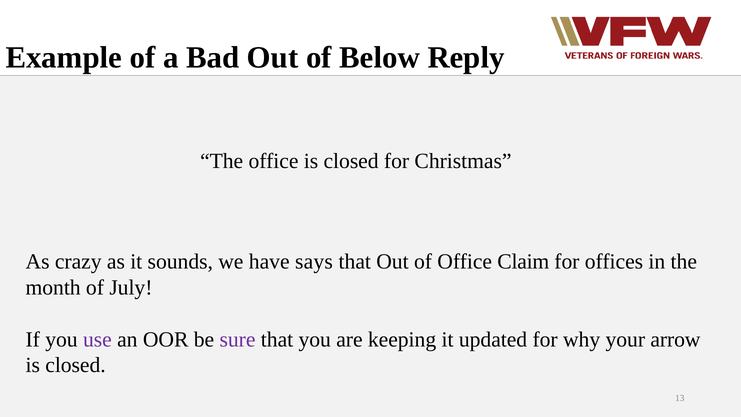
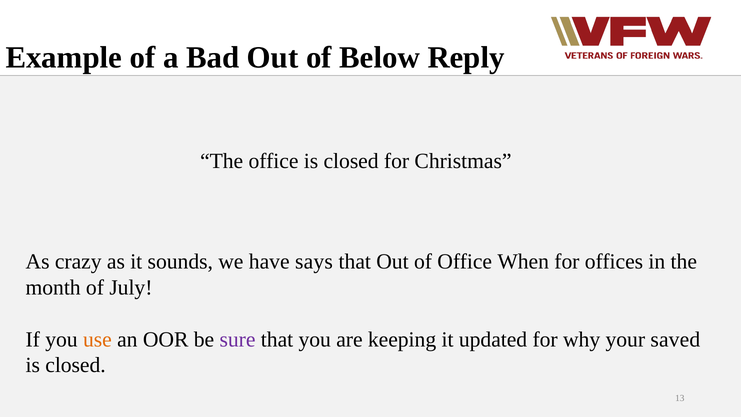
Claim: Claim -> When
use colour: purple -> orange
arrow: arrow -> saved
